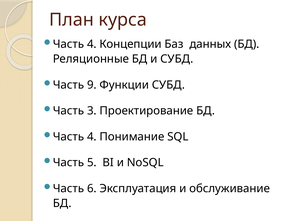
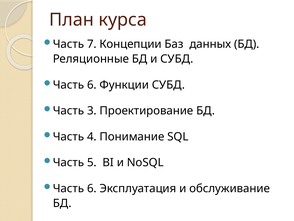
4 at (92, 44): 4 -> 7
9 at (92, 85): 9 -> 6
